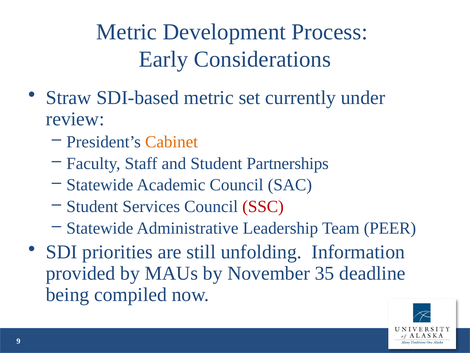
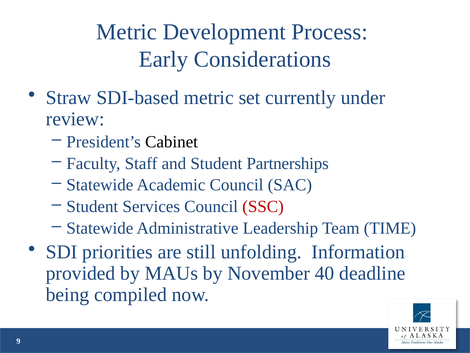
Cabinet colour: orange -> black
PEER: PEER -> TIME
35: 35 -> 40
